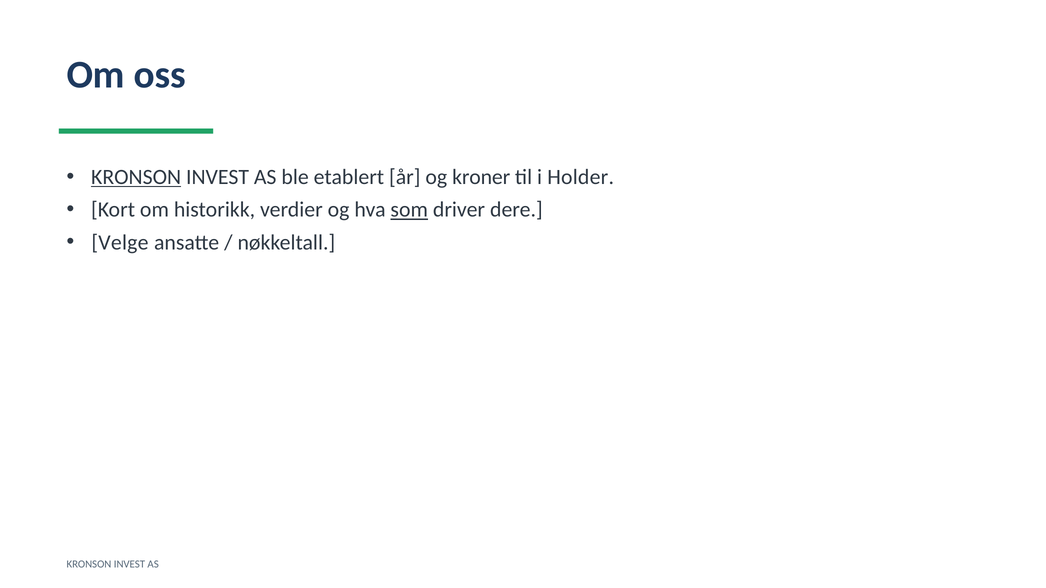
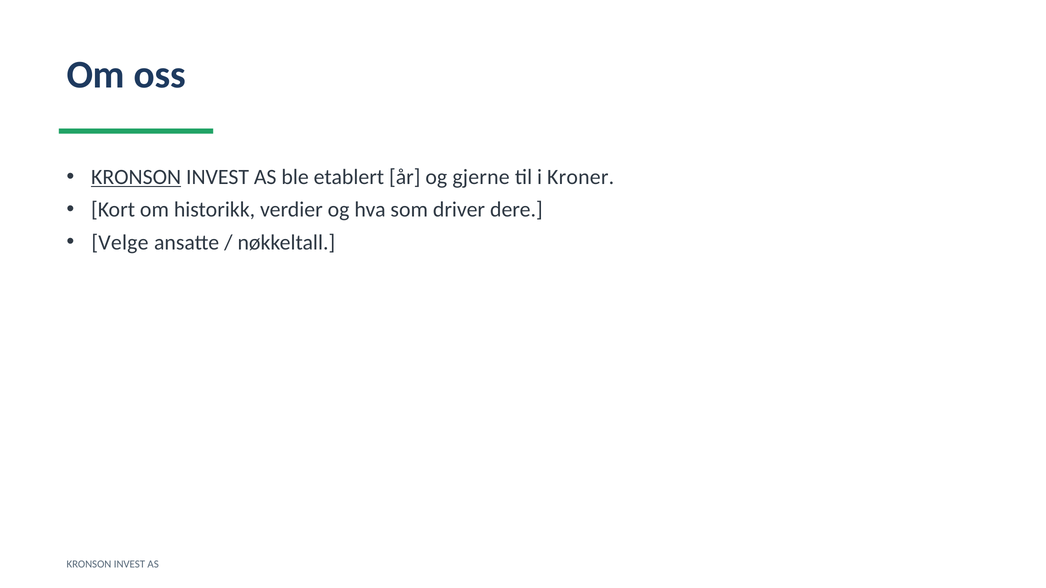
kroner: kroner -> gjerne
Holder: Holder -> Kroner
som underline: present -> none
